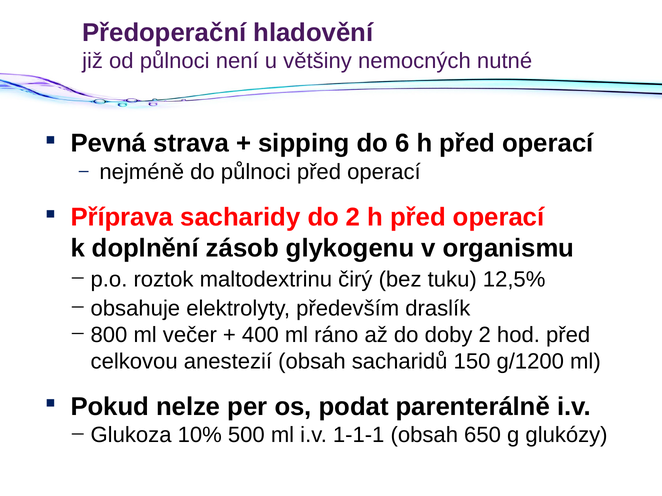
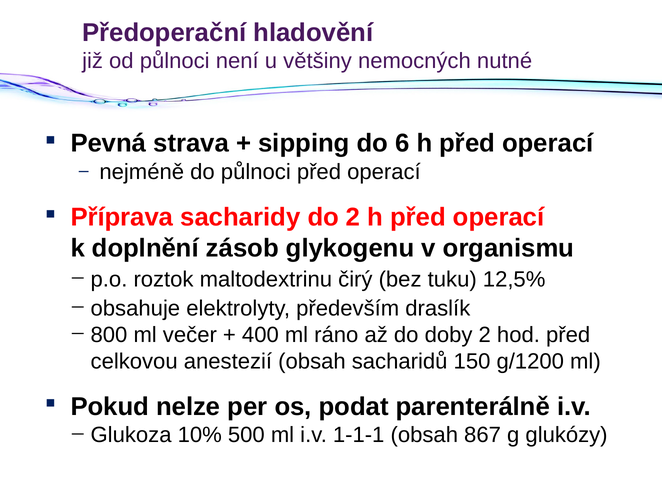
650: 650 -> 867
